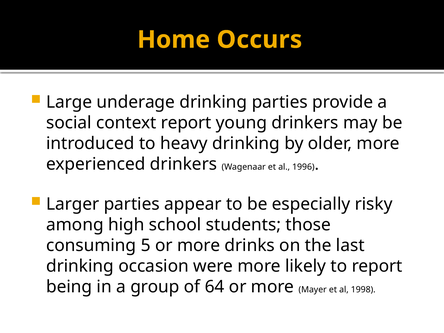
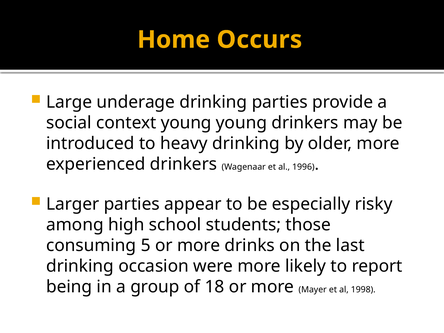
context report: report -> young
64: 64 -> 18
